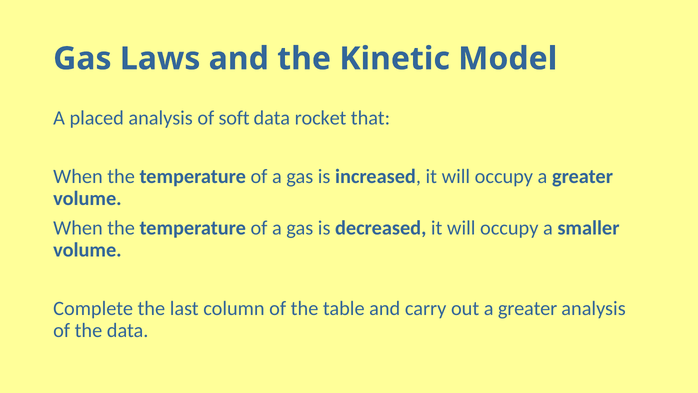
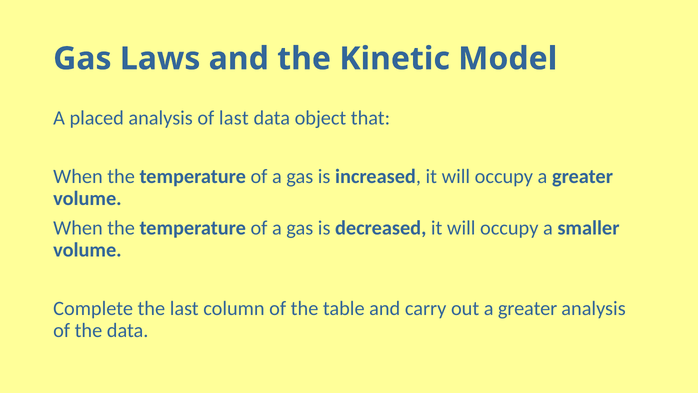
of soft: soft -> last
rocket: rocket -> object
